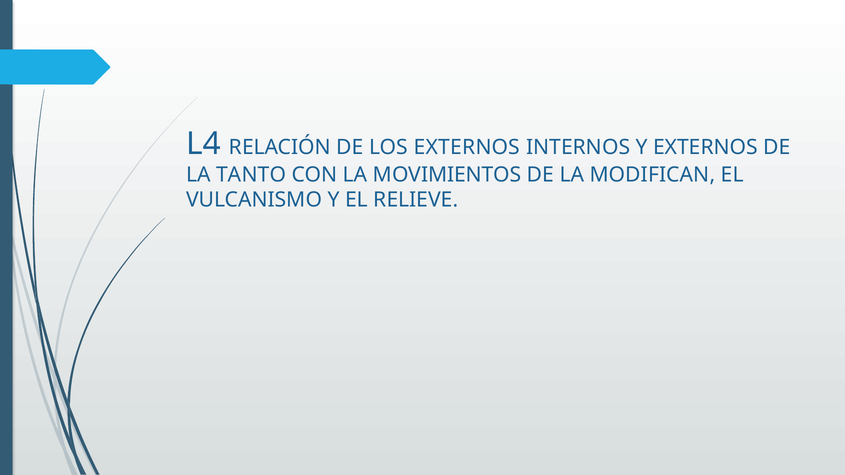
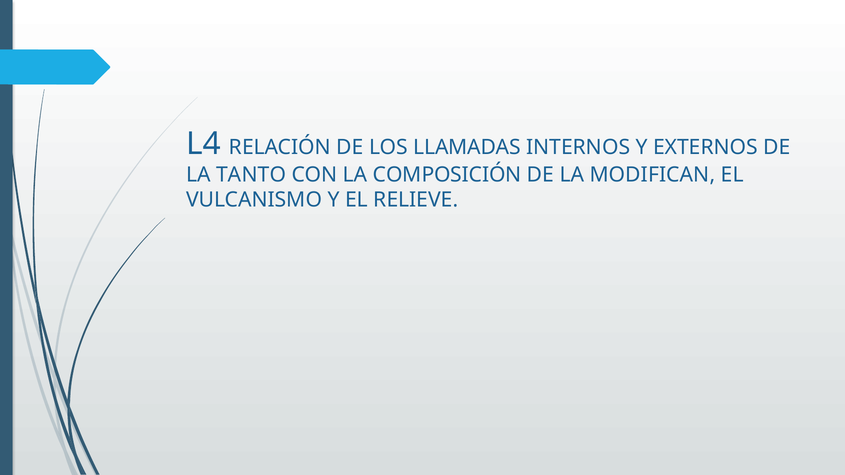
LOS EXTERNOS: EXTERNOS -> LLAMADAS
MOVIMIENTOS: MOVIMIENTOS -> COMPOSICIÓN
